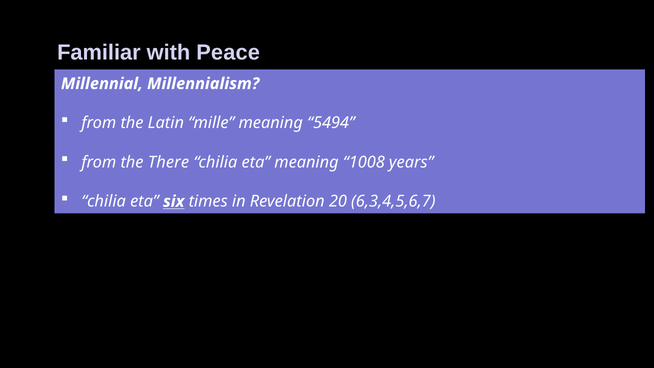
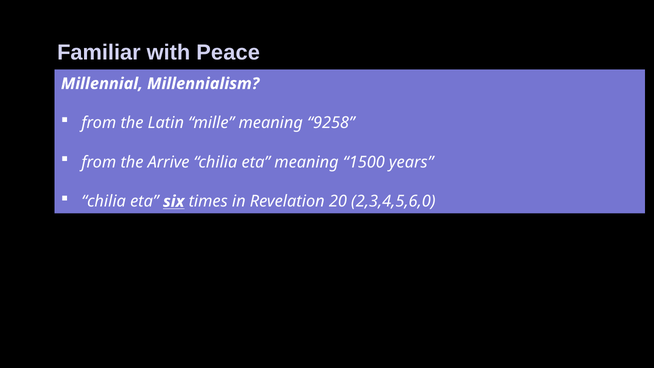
5494: 5494 -> 9258
There: There -> Arrive
1008: 1008 -> 1500
6,3,4,5,6,7: 6,3,4,5,6,7 -> 2,3,4,5,6,0
